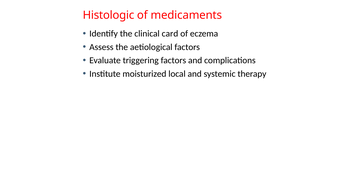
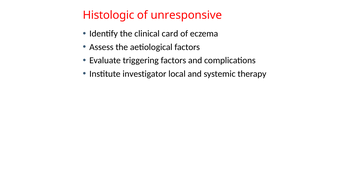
medicaments: medicaments -> unresponsive
moisturized: moisturized -> investigator
